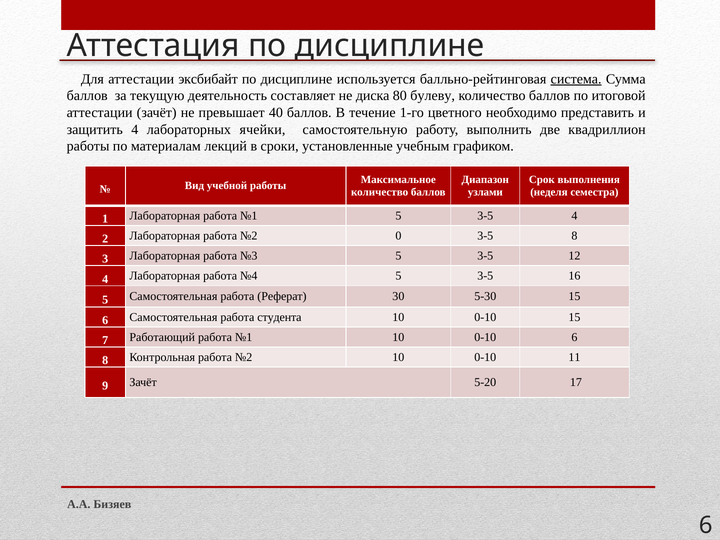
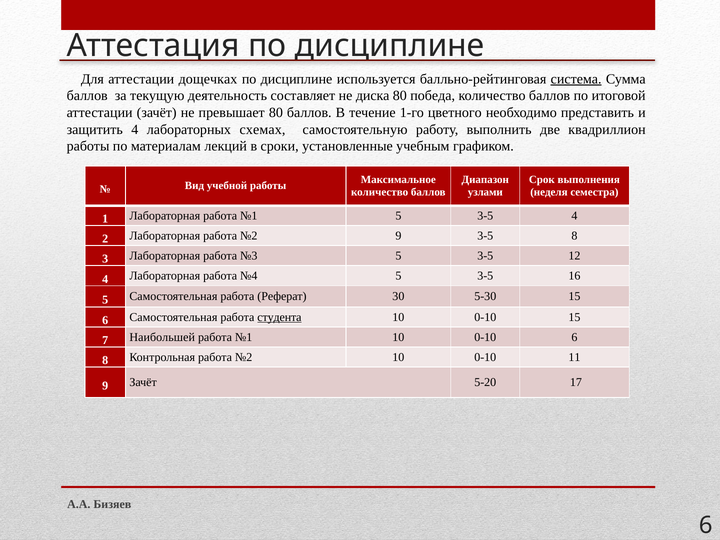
эксбибайт: эксбибайт -> дощечках
булеву: булеву -> победа
превышает 40: 40 -> 80
ячейки: ячейки -> схемах
№2 0: 0 -> 9
студента underline: none -> present
Работающий: Работающий -> Наибольшей
